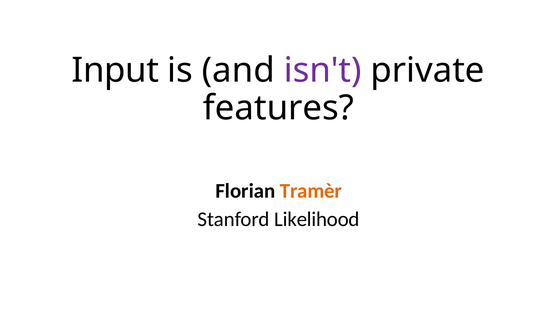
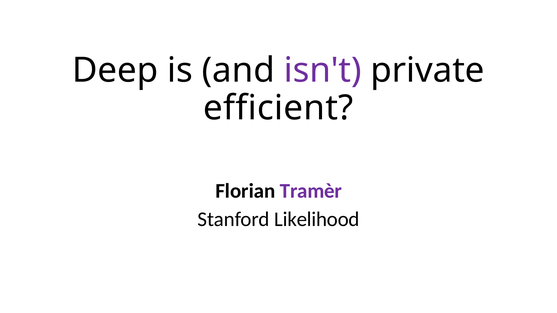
Input: Input -> Deep
features: features -> efficient
Tramèr colour: orange -> purple
